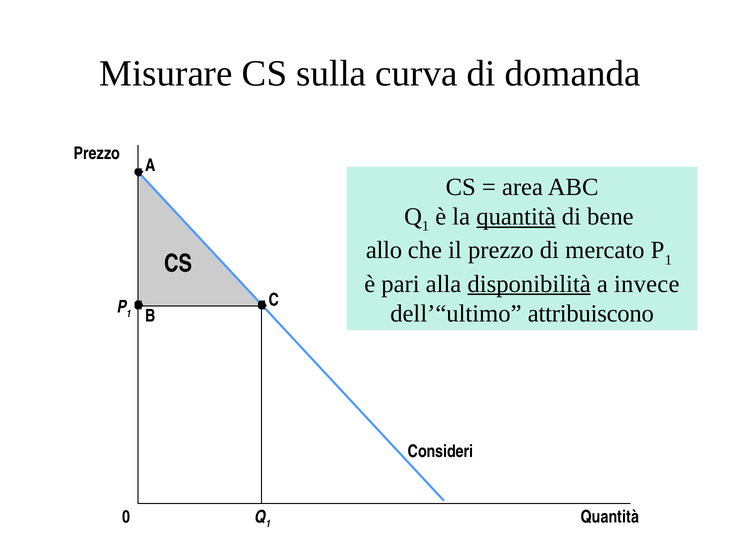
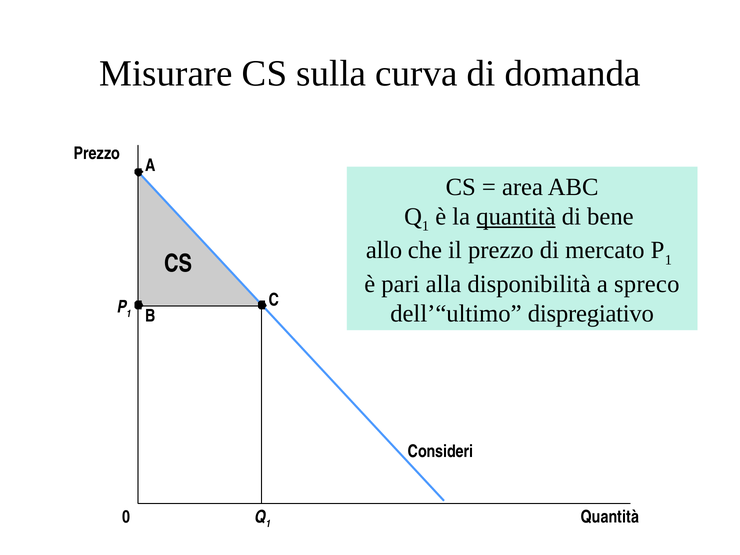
disponibilità underline: present -> none
invece: invece -> spreco
attribuiscono: attribuiscono -> dispregiativo
